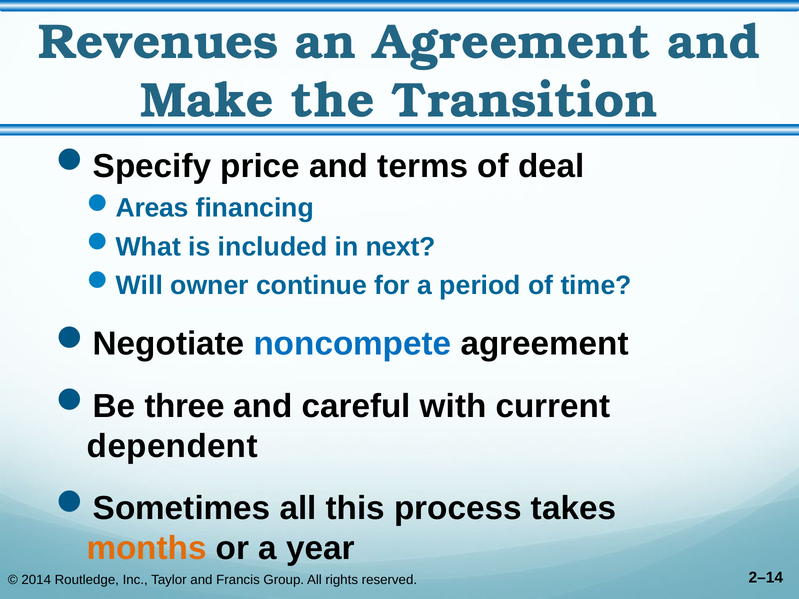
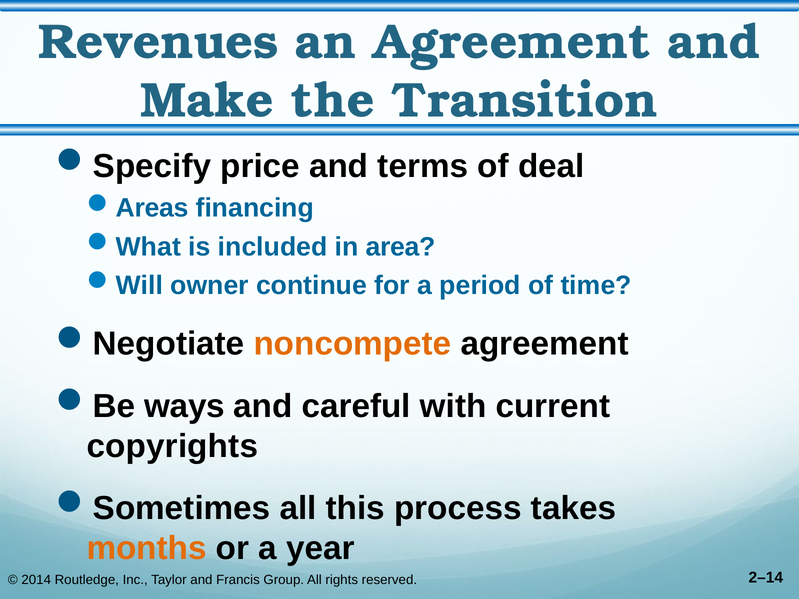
next: next -> area
noncompete colour: blue -> orange
three: three -> ways
dependent: dependent -> copyrights
